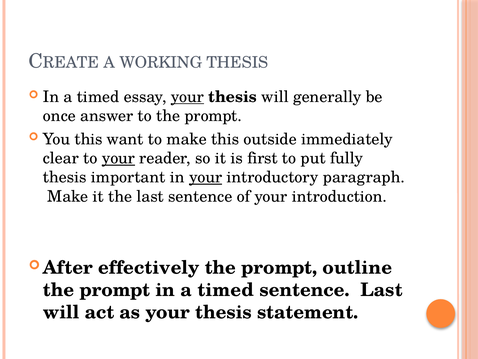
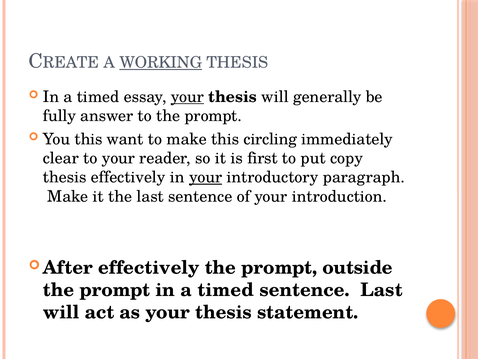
WORKING underline: none -> present
once: once -> fully
outside: outside -> circling
your at (118, 158) underline: present -> none
fully: fully -> copy
thesis important: important -> effectively
outline: outline -> outside
